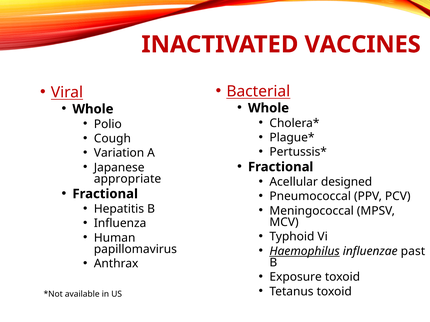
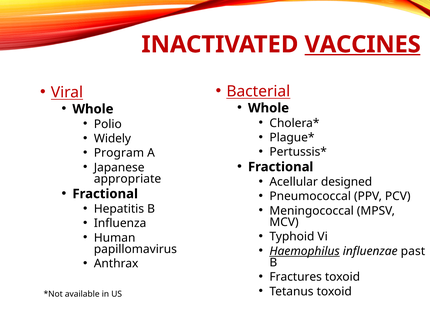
VACCINES underline: none -> present
Cough: Cough -> Widely
Variation: Variation -> Program
Exposure: Exposure -> Fractures
